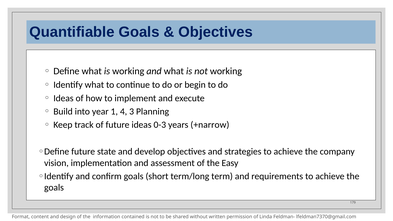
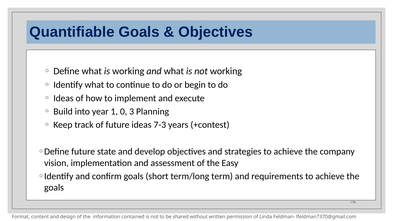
4: 4 -> 0
0-3: 0-3 -> 7-3
+narrow: +narrow -> +contest
